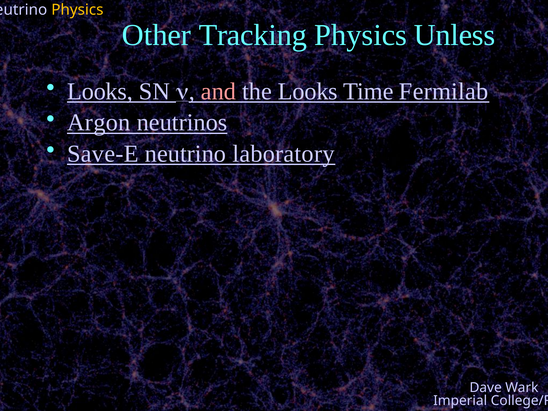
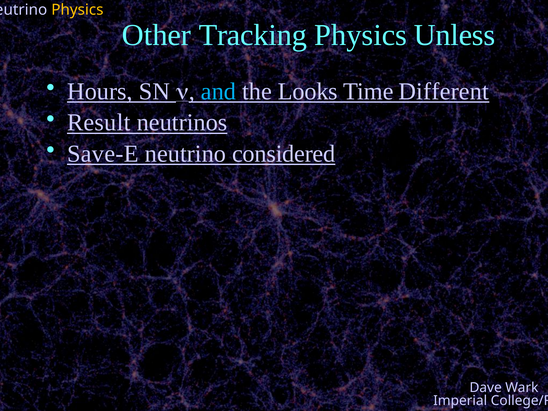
Looks at (100, 91): Looks -> Hours
and colour: pink -> light blue
Fermilab: Fermilab -> Different
Argon: Argon -> Result
laboratory: laboratory -> considered
